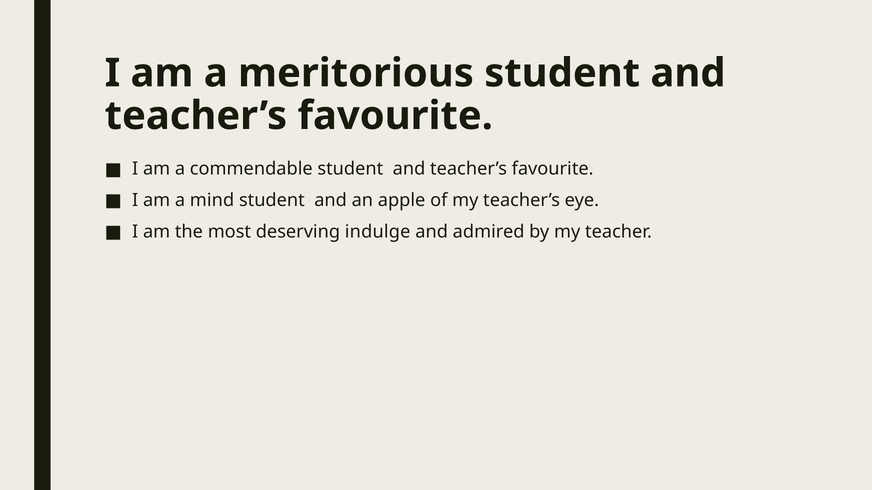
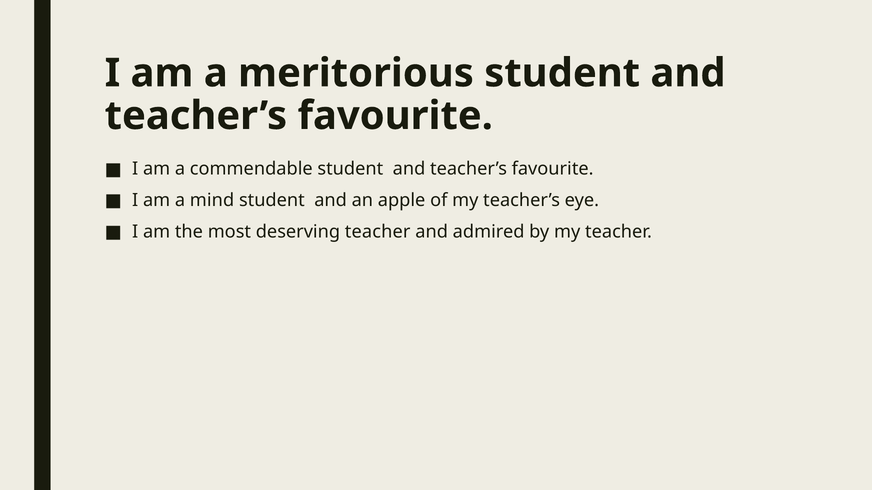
deserving indulge: indulge -> teacher
